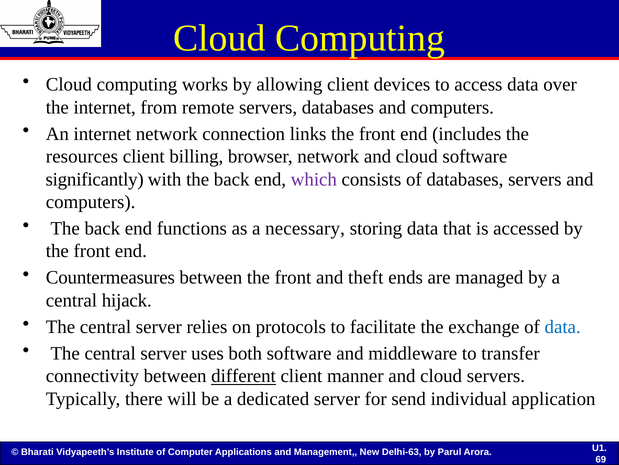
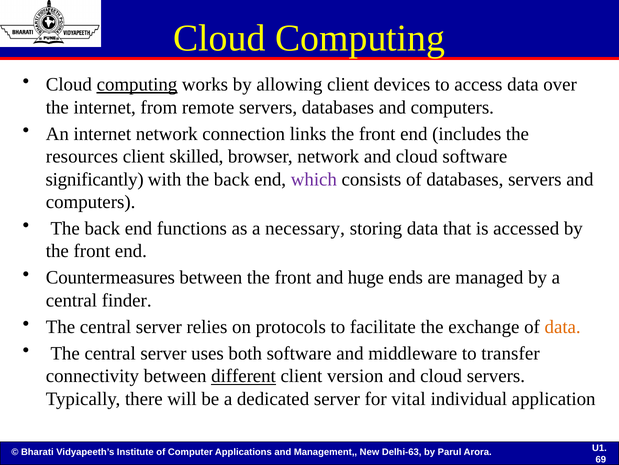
computing at (137, 84) underline: none -> present
billing: billing -> skilled
theft: theft -> huge
hijack: hijack -> finder
data at (563, 326) colour: blue -> orange
manner: manner -> version
send: send -> vital
